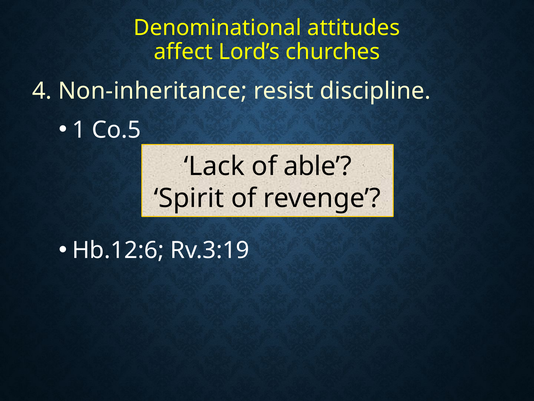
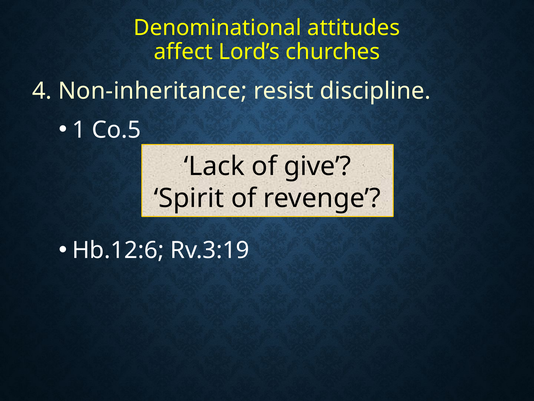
able: able -> give
